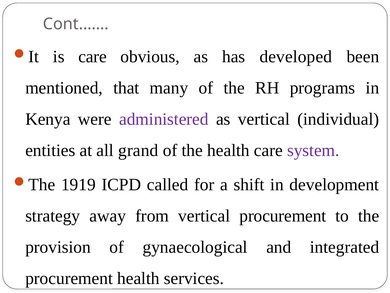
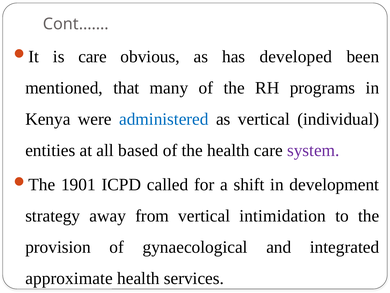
administered colour: purple -> blue
grand: grand -> based
1919: 1919 -> 1901
vertical procurement: procurement -> intimidation
procurement at (69, 278): procurement -> approximate
